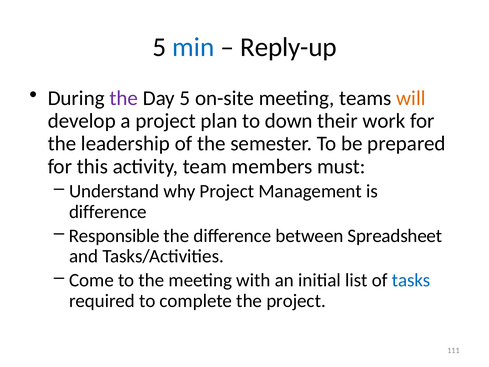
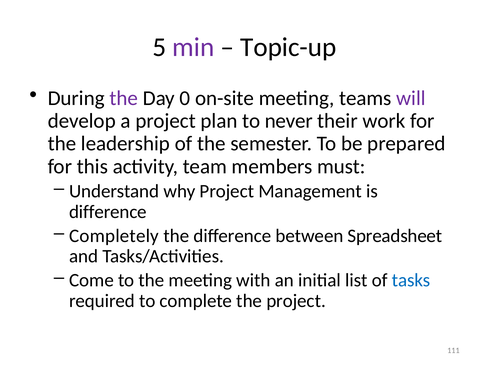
min colour: blue -> purple
Reply-up: Reply-up -> Topic-up
Day 5: 5 -> 0
will colour: orange -> purple
down: down -> never
Responsible: Responsible -> Completely
